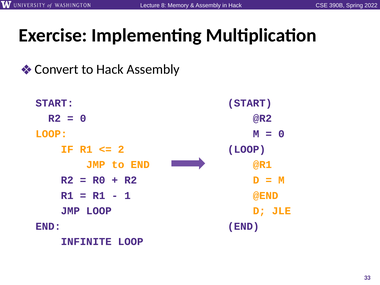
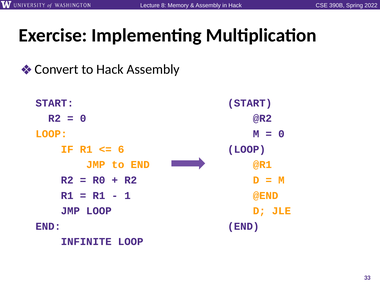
2: 2 -> 6
